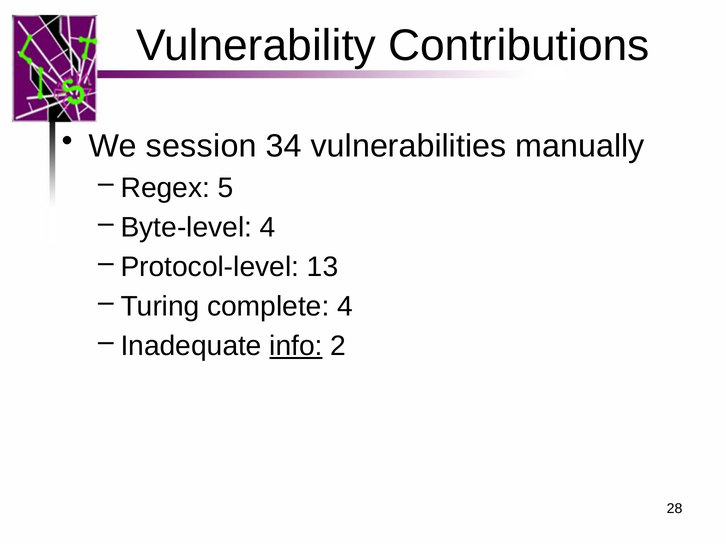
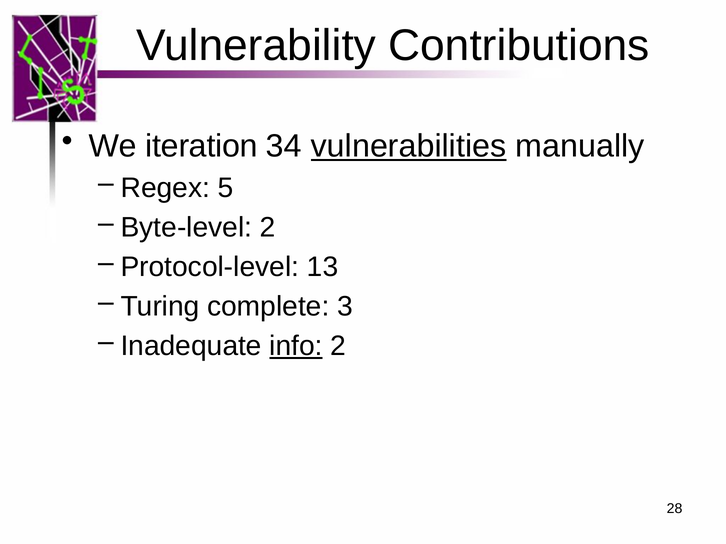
session: session -> iteration
vulnerabilities underline: none -> present
Byte-level 4: 4 -> 2
complete 4: 4 -> 3
